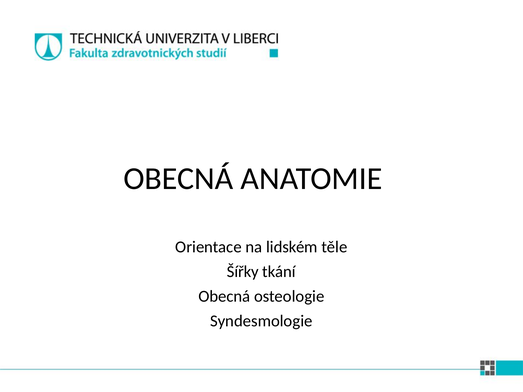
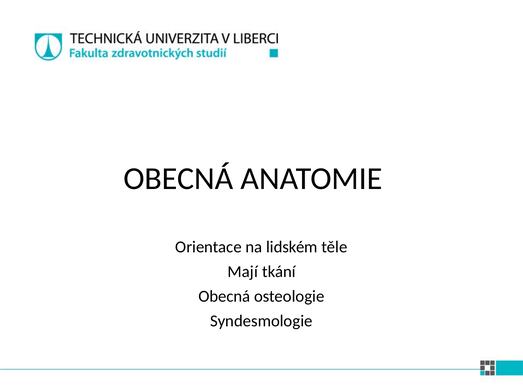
Šířky: Šířky -> Mají
